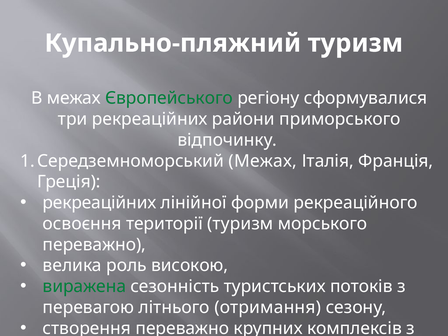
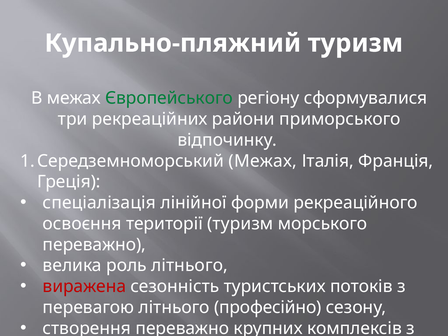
рекреаційних at (99, 203): рекреаційних -> спеціалізація
роль високою: високою -> літнього
виражена colour: green -> red
отримання: отримання -> професійно
